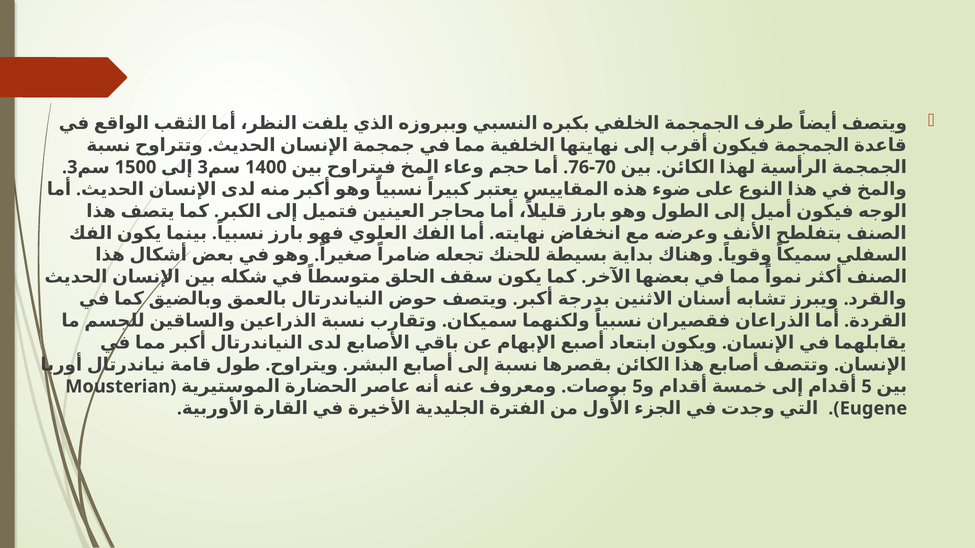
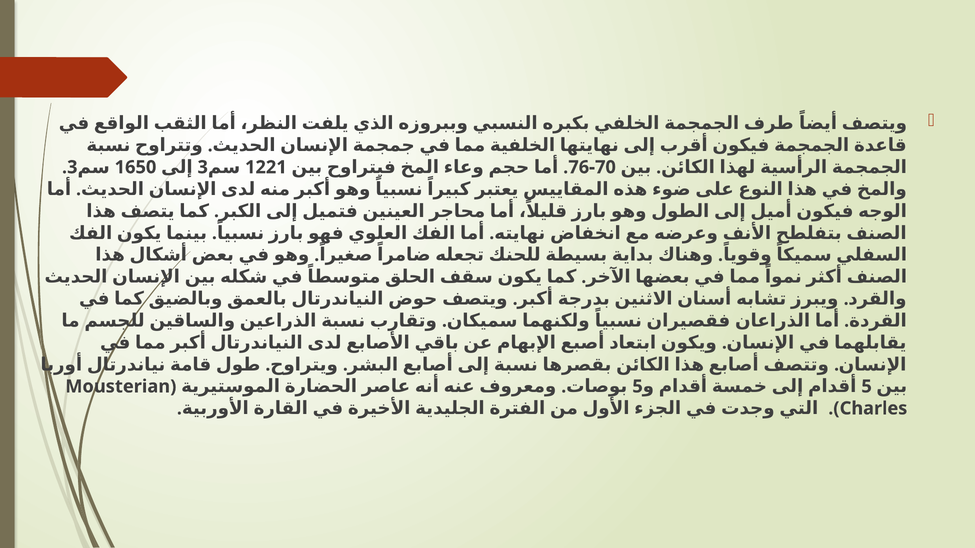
1500: 1500 -> 1650
1400: 1400 -> 1221
Eugene: Eugene -> Charles
